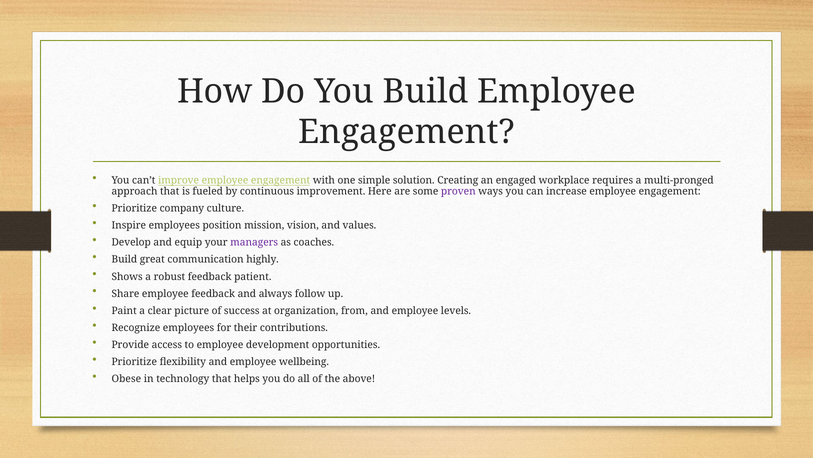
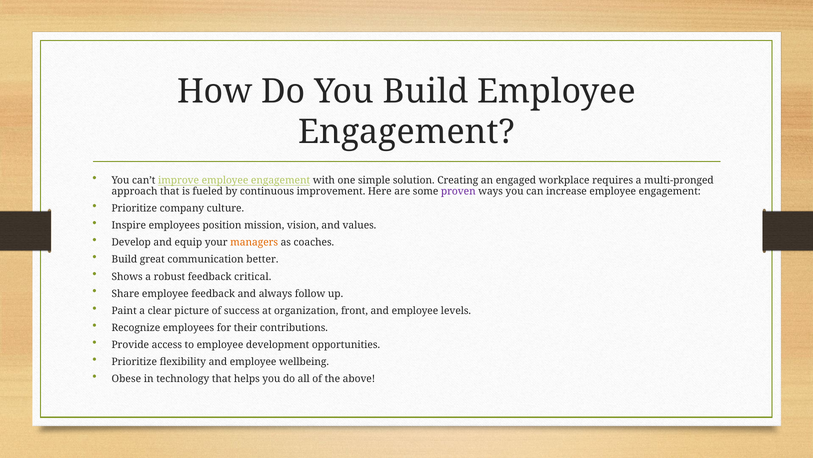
managers colour: purple -> orange
highly: highly -> better
patient: patient -> critical
from: from -> front
